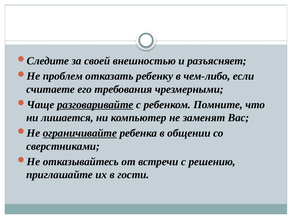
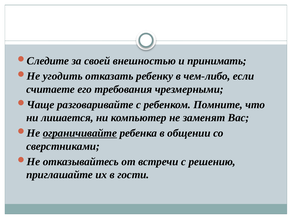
разъясняет: разъясняет -> принимать
проблем: проблем -> угодить
разговаривайте underline: present -> none
